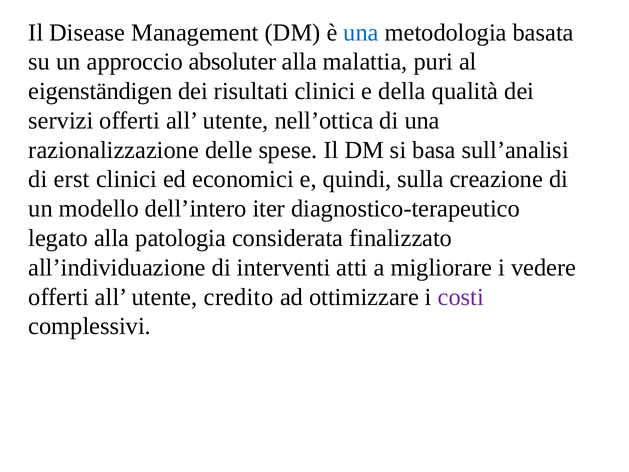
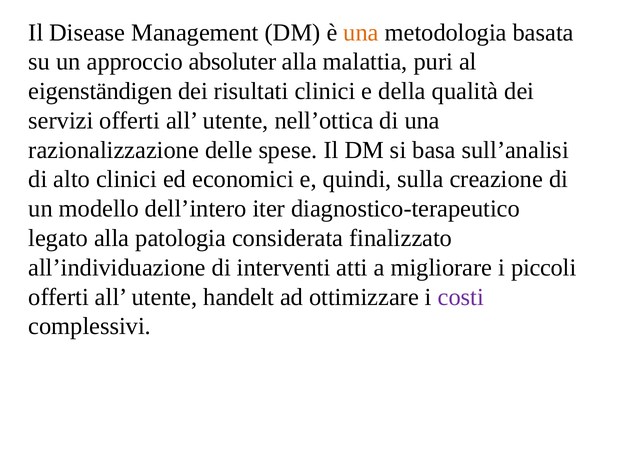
una at (361, 32) colour: blue -> orange
erst: erst -> alto
vedere: vedere -> piccoli
credito: credito -> handelt
